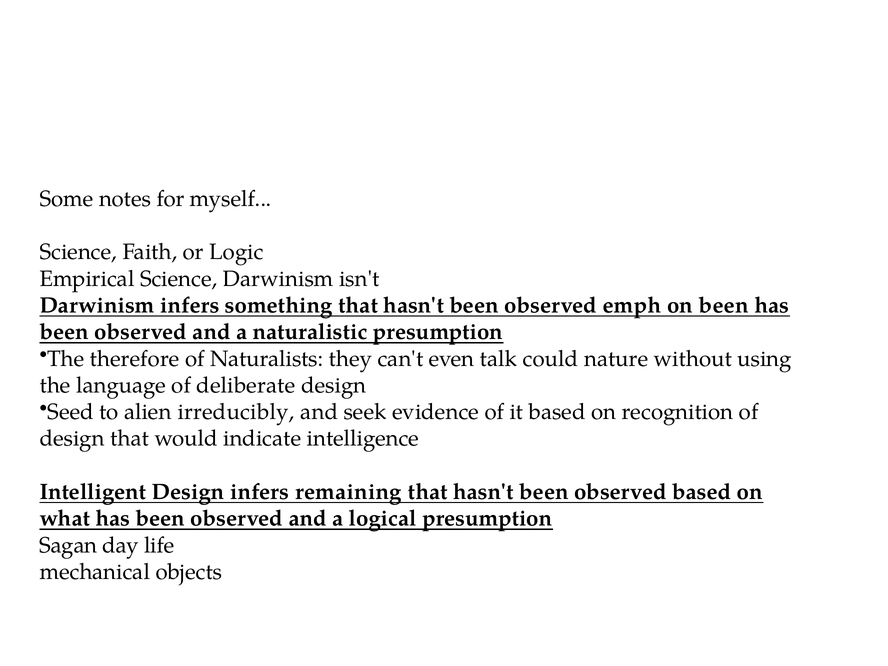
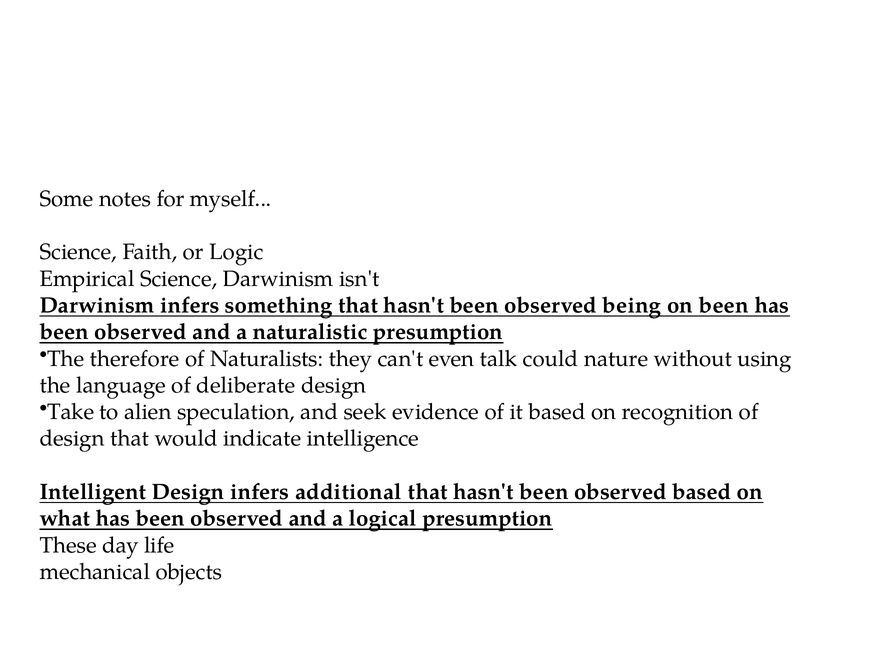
emph: emph -> being
Seed: Seed -> Take
irreducibly: irreducibly -> speculation
remaining: remaining -> additional
Sagan: Sagan -> These
